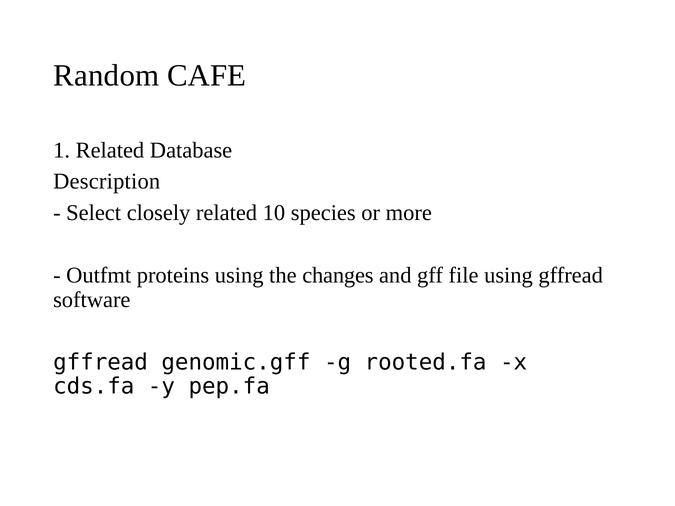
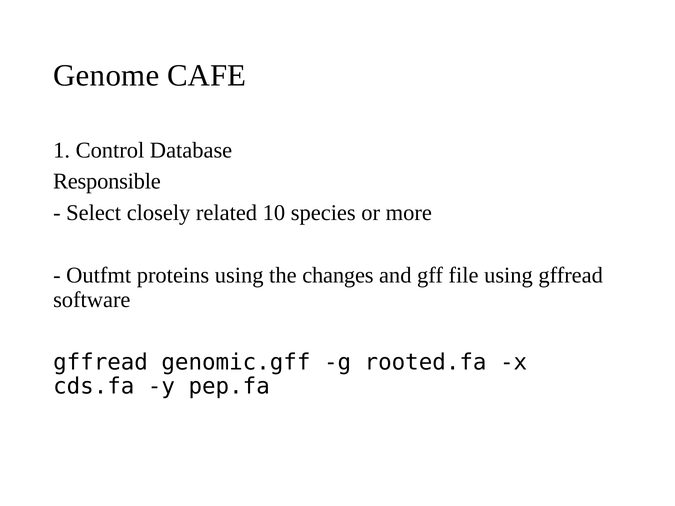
Random: Random -> Genome
1 Related: Related -> Control
Description: Description -> Responsible
